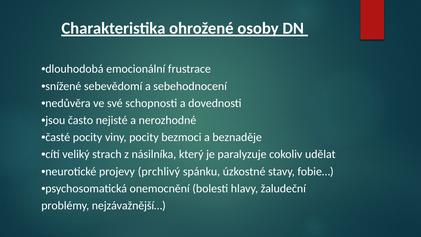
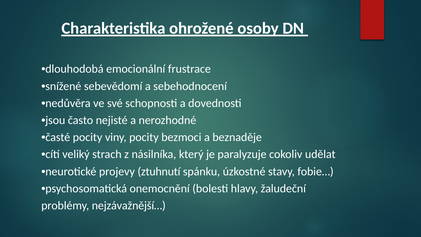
prchlivý: prchlivý -> ztuhnutí
